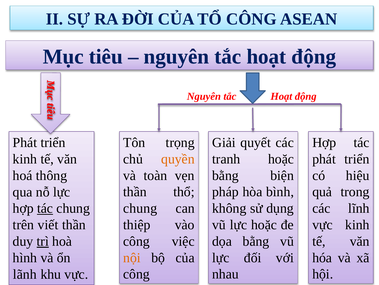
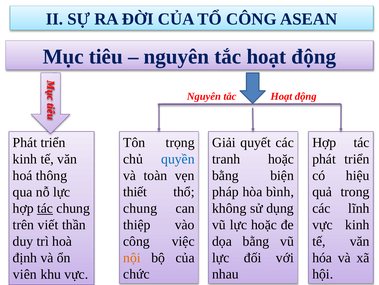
quyền colour: orange -> blue
thần at (135, 191): thần -> thiết
trì underline: present -> none
hình: hình -> định
công at (136, 273): công -> chức
lãnh: lãnh -> viên
